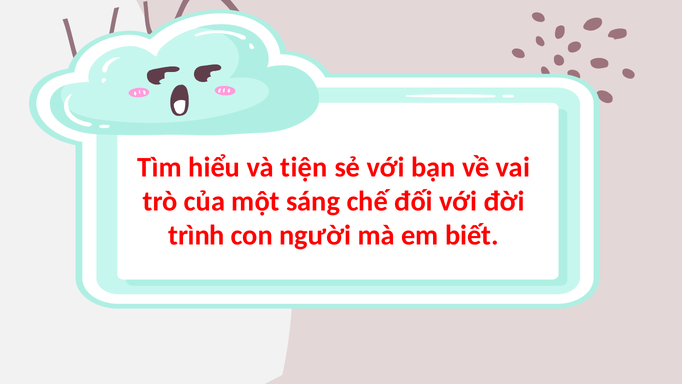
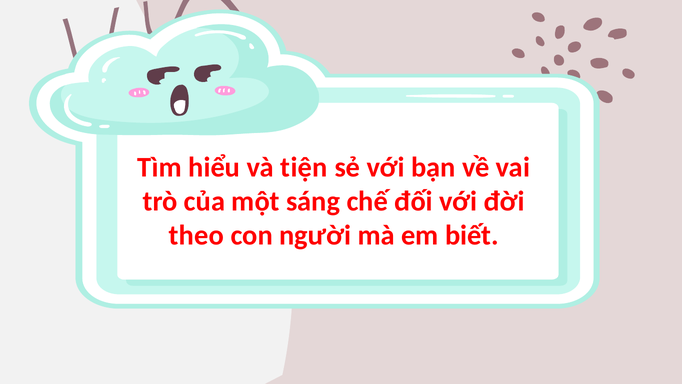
trình: trình -> theo
